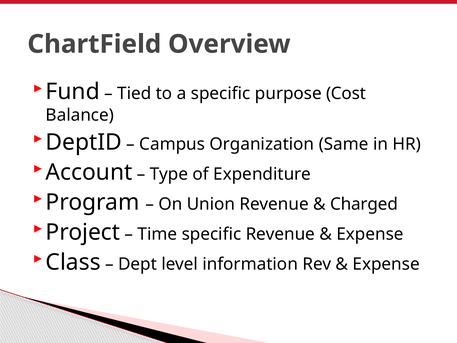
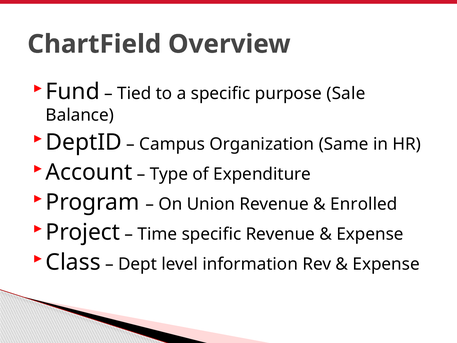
Cost: Cost -> Sale
Charged: Charged -> Enrolled
